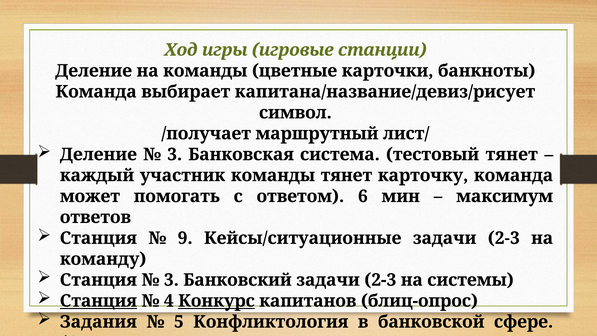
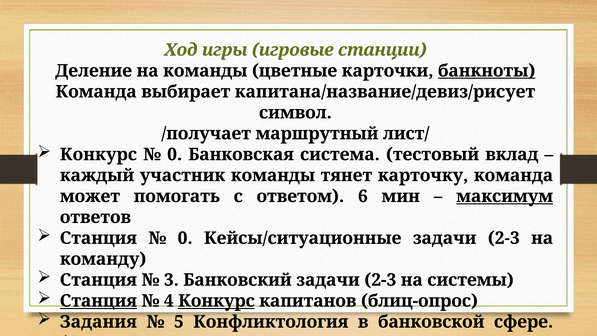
банкноты underline: none -> present
Деление at (98, 154): Деление -> Конкурс
3 at (175, 154): 3 -> 0
тестовый тянет: тянет -> вклад
максимум underline: none -> present
9 at (185, 238): 9 -> 0
